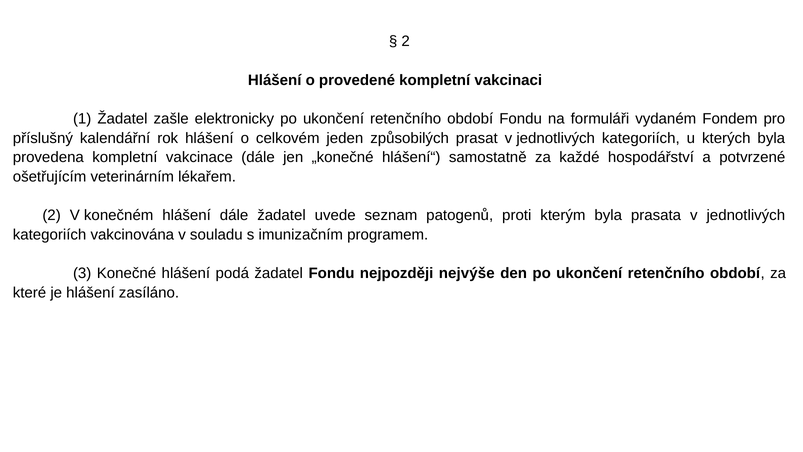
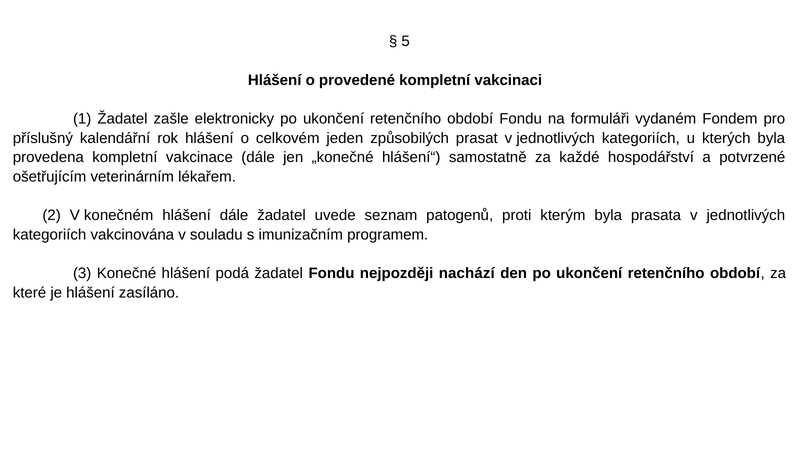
2 at (406, 41): 2 -> 5
nejvýše: nejvýše -> nachází
